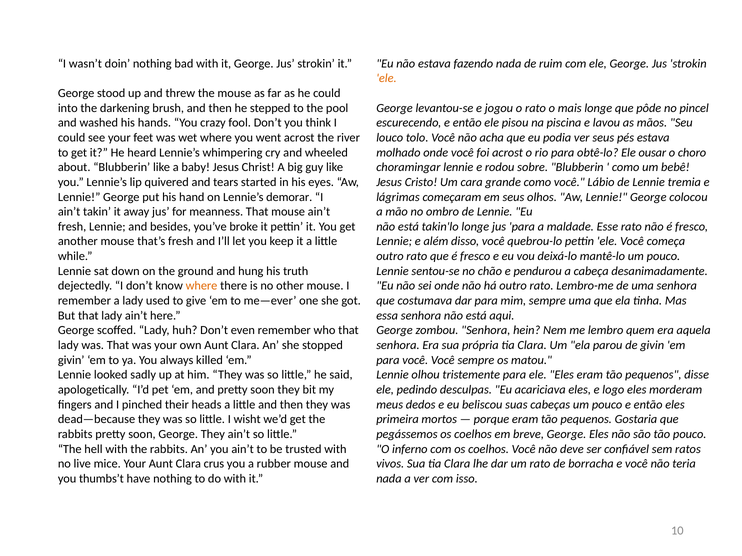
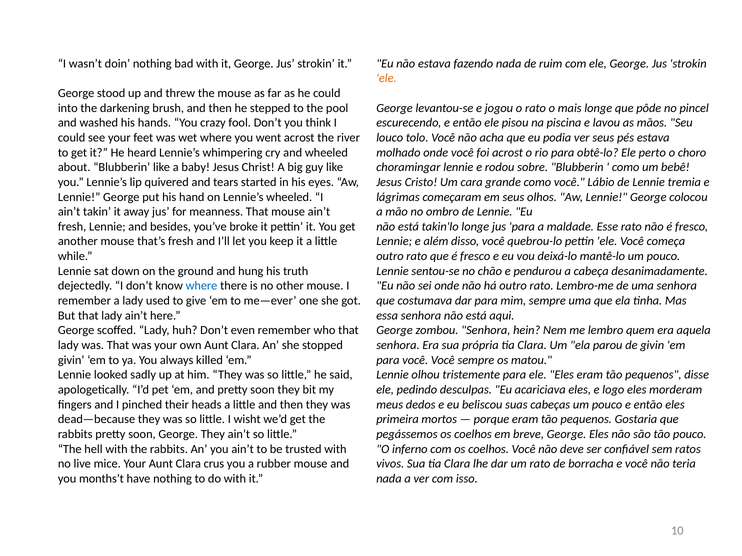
ousar: ousar -> perto
Lennie’s demorar: demorar -> wheeled
where at (202, 286) colour: orange -> blue
thumbs’t: thumbs’t -> months’t
